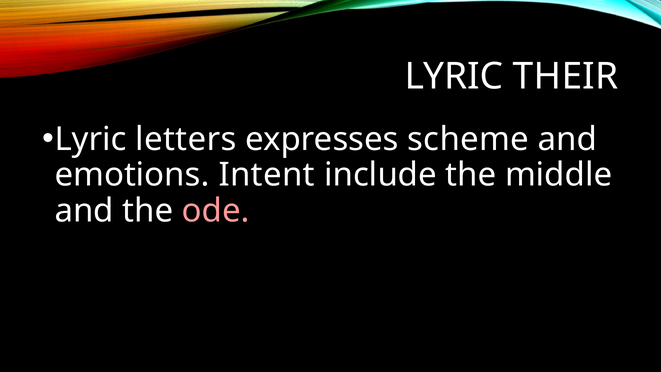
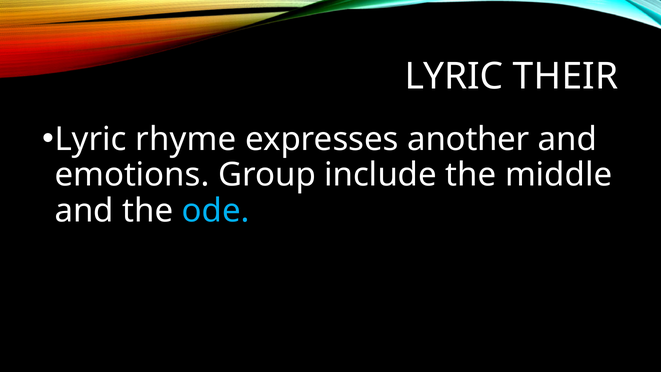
letters: letters -> rhyme
scheme: scheme -> another
Intent: Intent -> Group
ode colour: pink -> light blue
